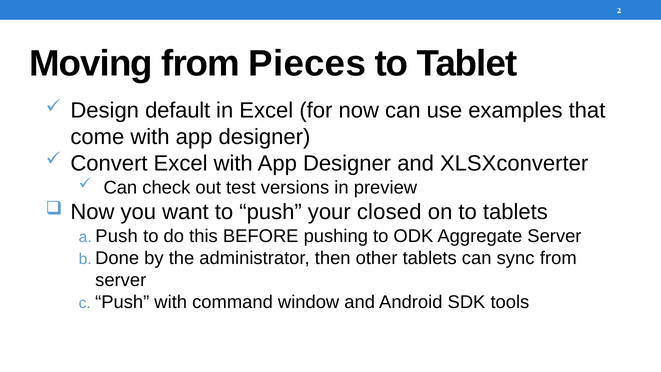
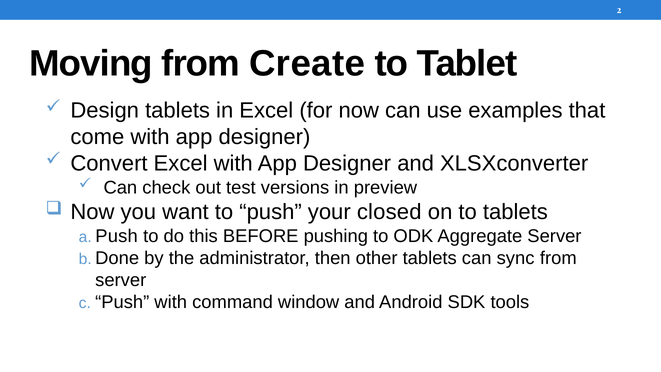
Pieces: Pieces -> Create
Design default: default -> tablets
